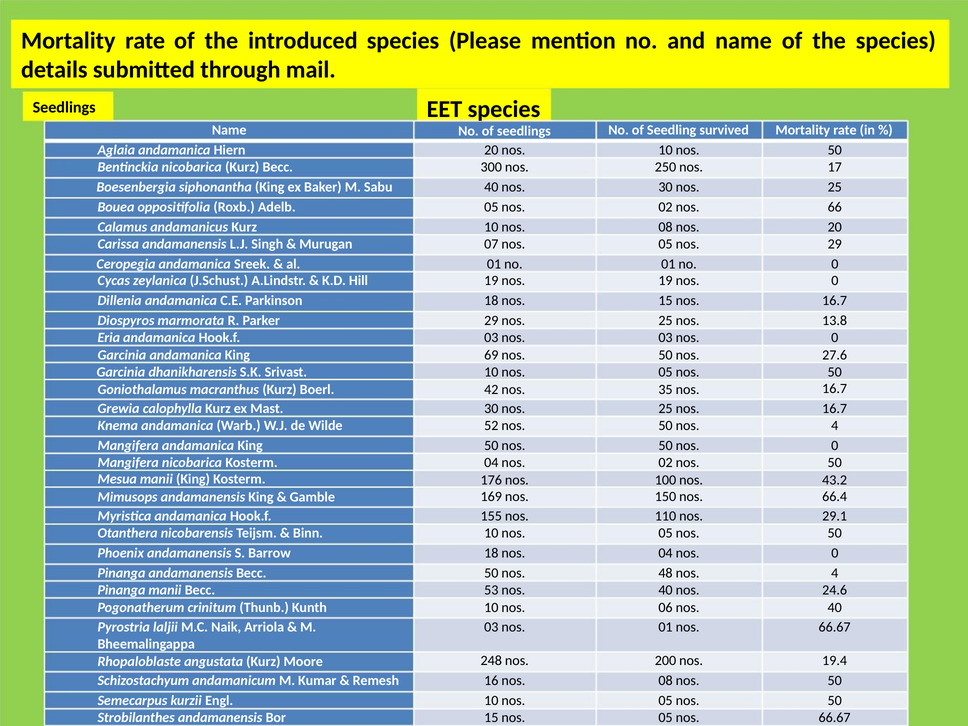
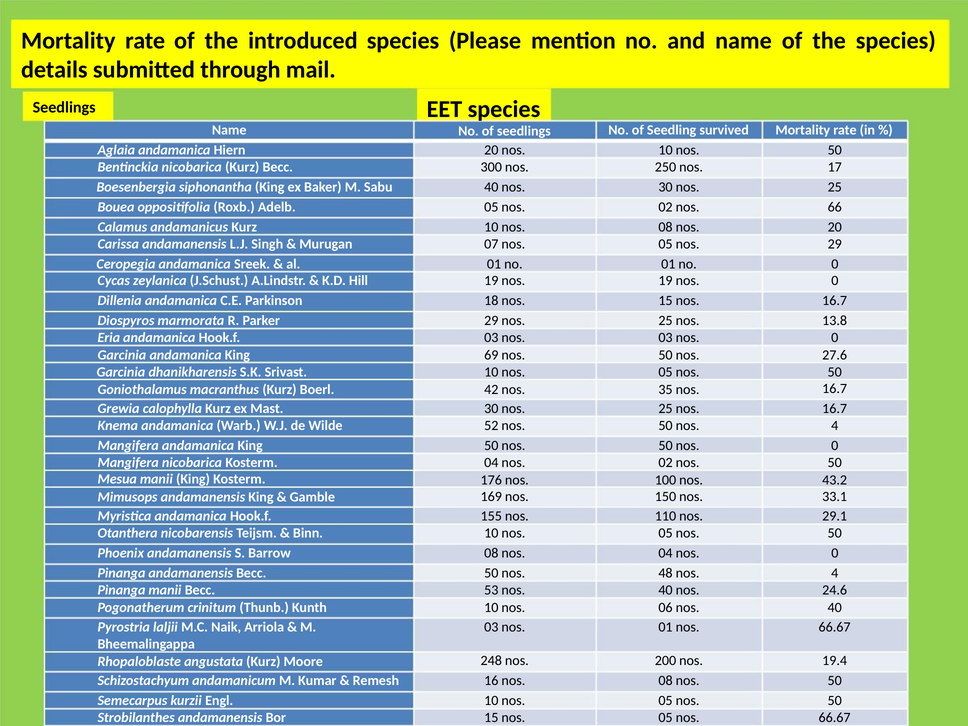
66.4: 66.4 -> 33.1
Barrow 18: 18 -> 08
